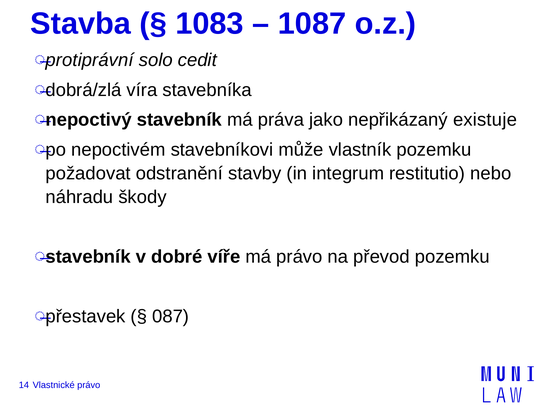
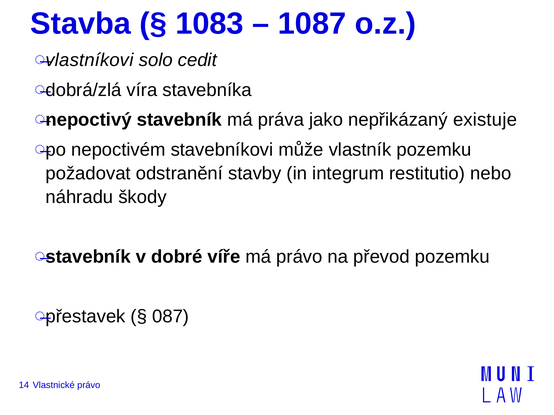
protiprávní: protiprávní -> vlastníkovi
